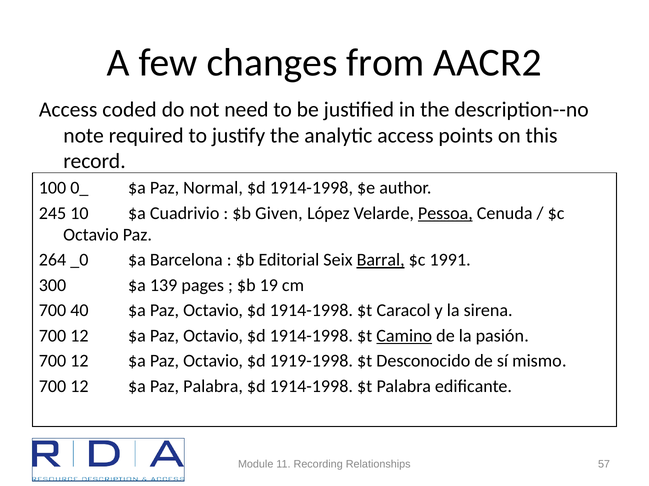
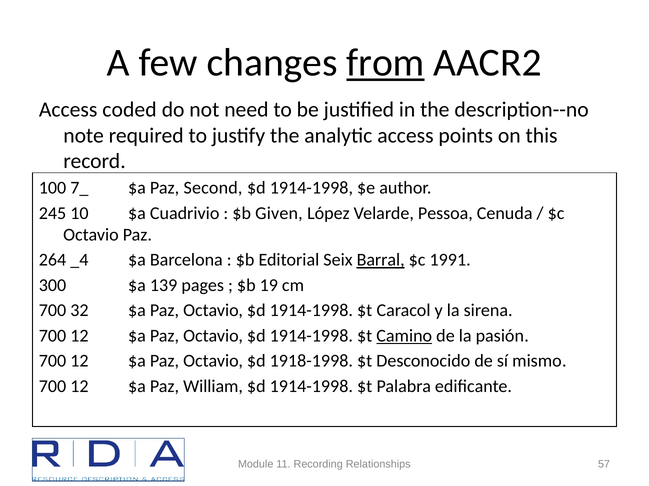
from underline: none -> present
0_: 0_ -> 7_
Normal: Normal -> Second
Pessoa underline: present -> none
_0: _0 -> _4
40: 40 -> 32
1919-1998: 1919-1998 -> 1918-1998
Paz Palabra: Palabra -> William
